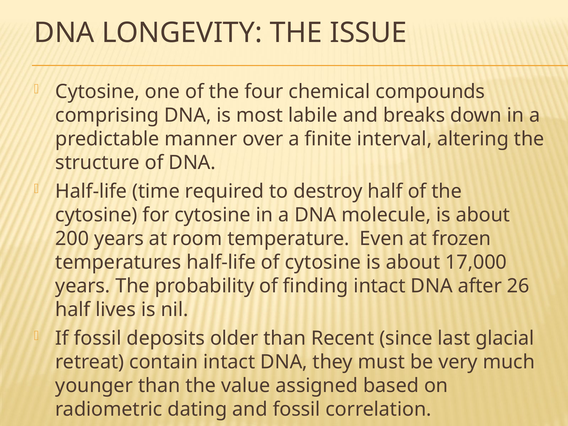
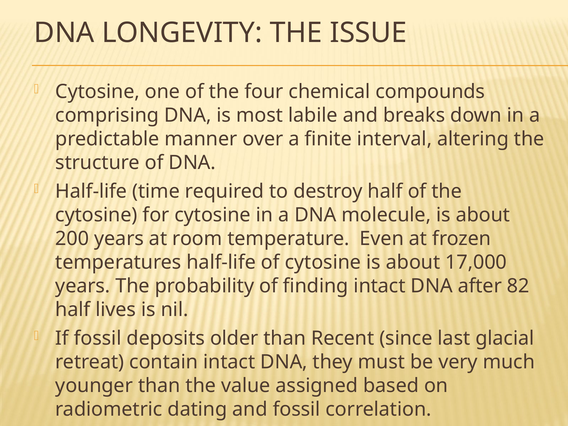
26: 26 -> 82
